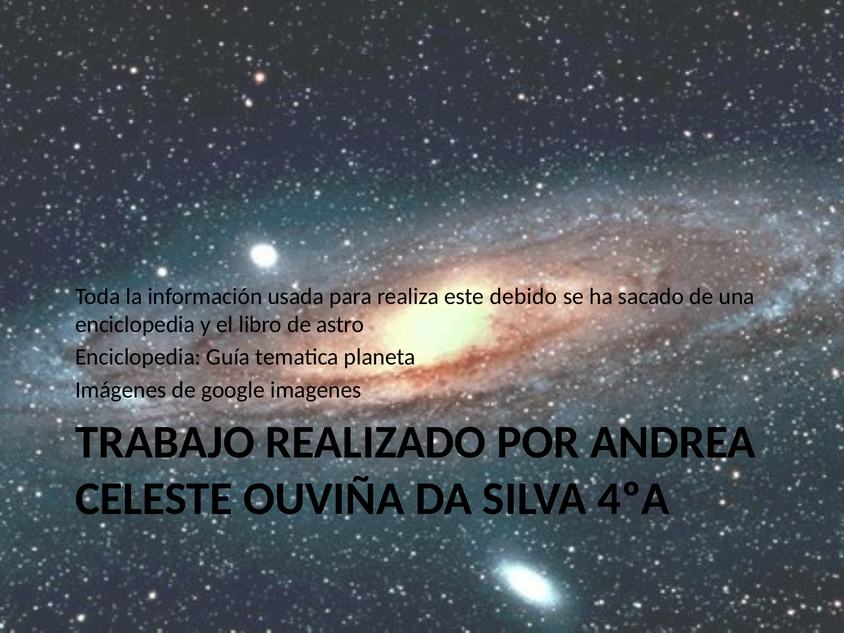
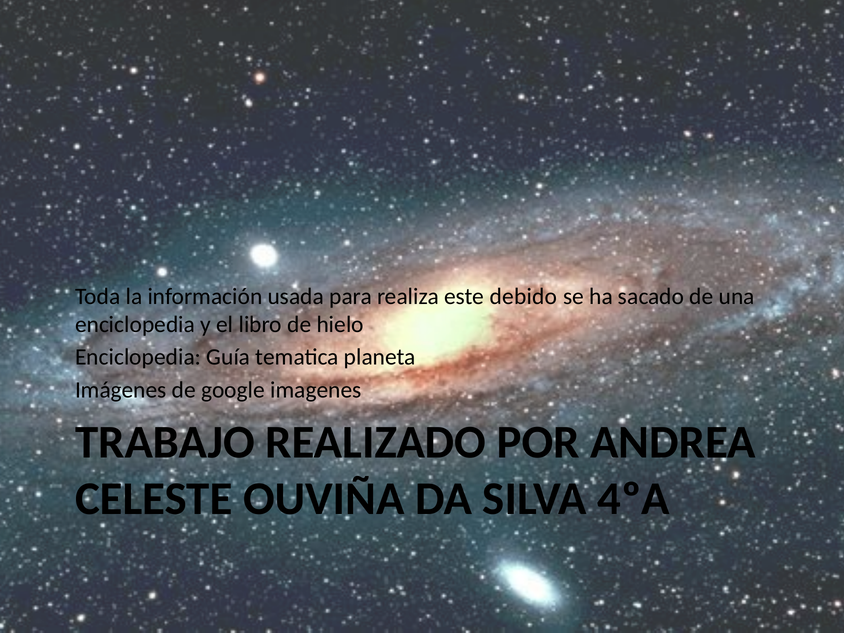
astro: astro -> hielo
